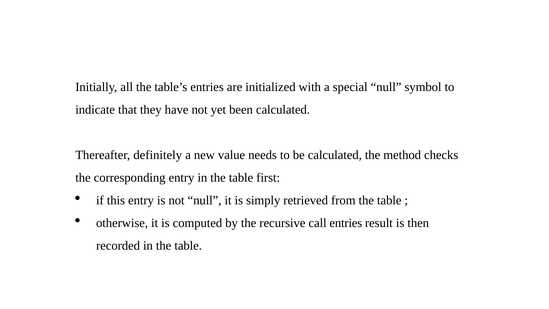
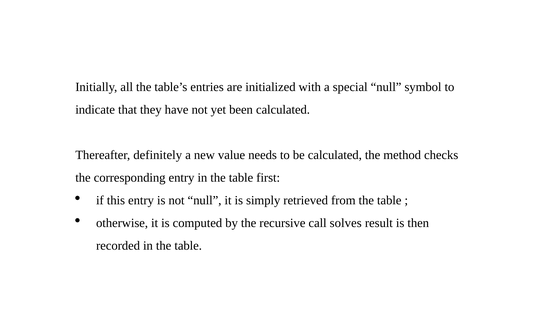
call entries: entries -> solves
